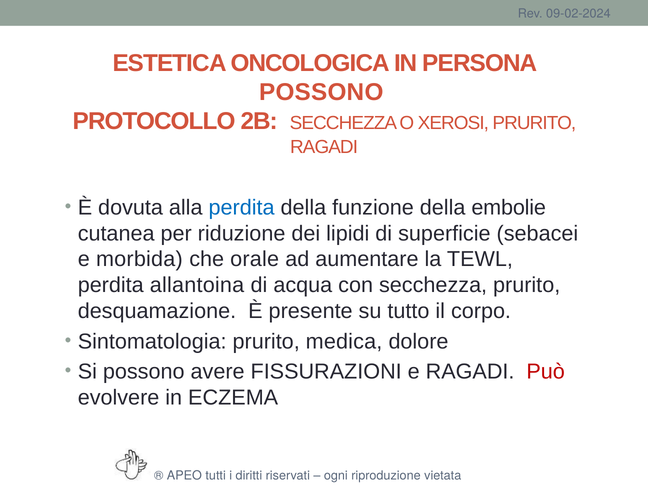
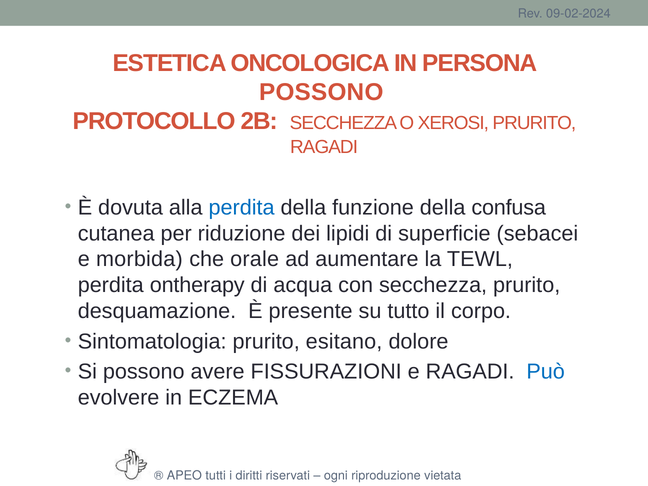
embolie: embolie -> confusa
allantoina: allantoina -> ontherapy
medica: medica -> esitano
Può colour: red -> blue
